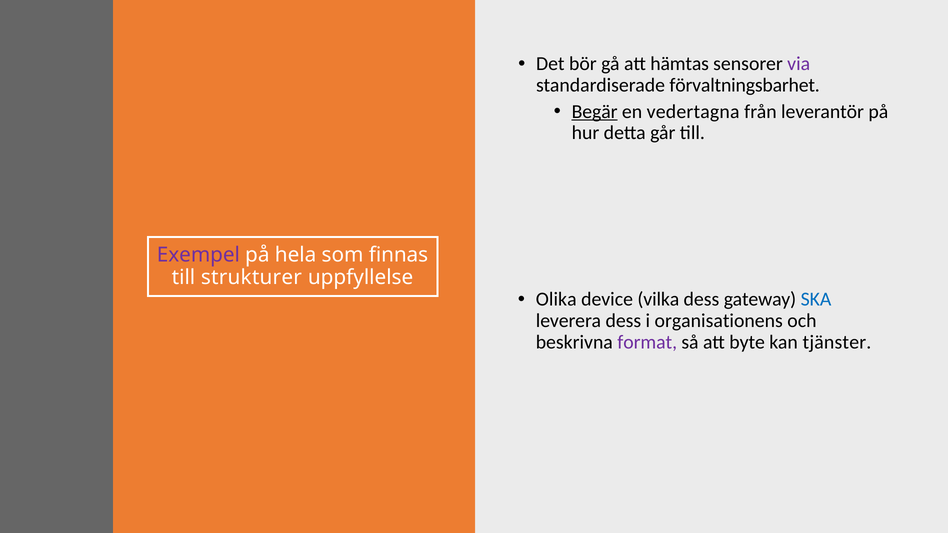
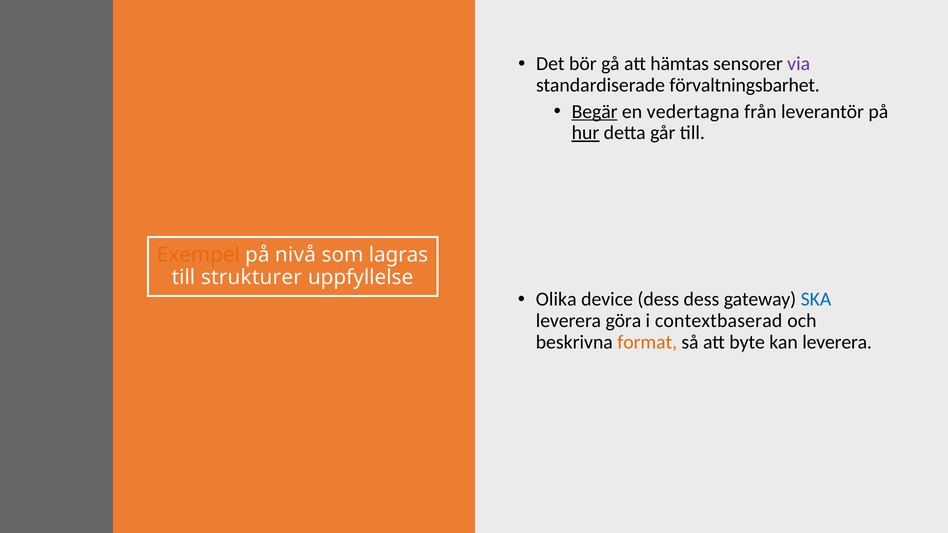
hur underline: none -> present
Exempel colour: purple -> orange
hela: hela -> nivå
finnas: finnas -> lagras
device vilka: vilka -> dess
leverera dess: dess -> göra
organisationens: organisationens -> contextbaserad
format colour: purple -> orange
kan tjänster: tjänster -> leverera
